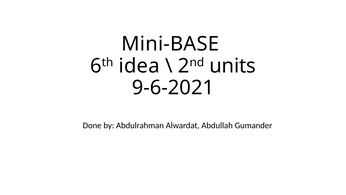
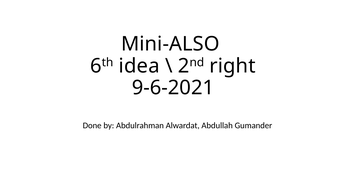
Mini-BASE: Mini-BASE -> Mini-ALSO
units: units -> right
